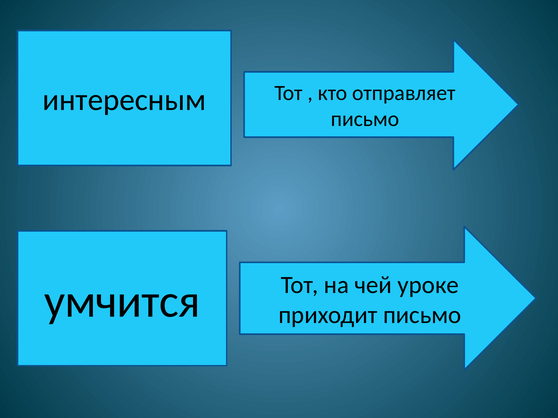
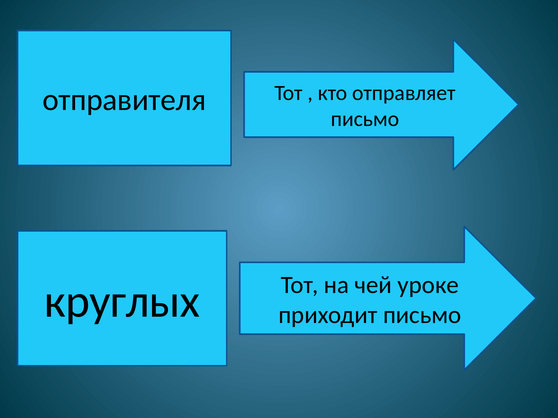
интересным: интересным -> отправителя
умчится: умчится -> круглых
